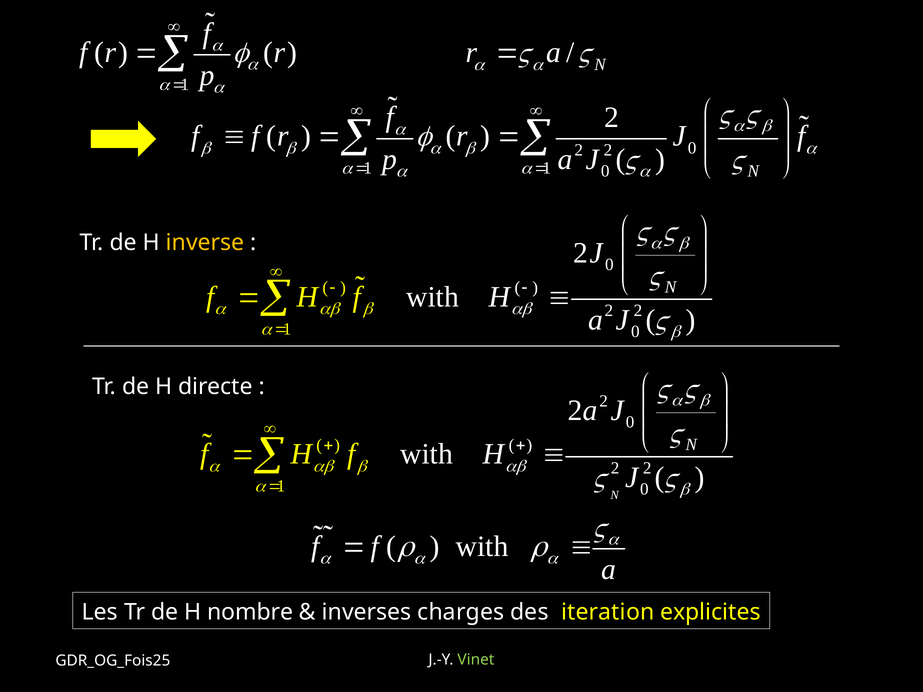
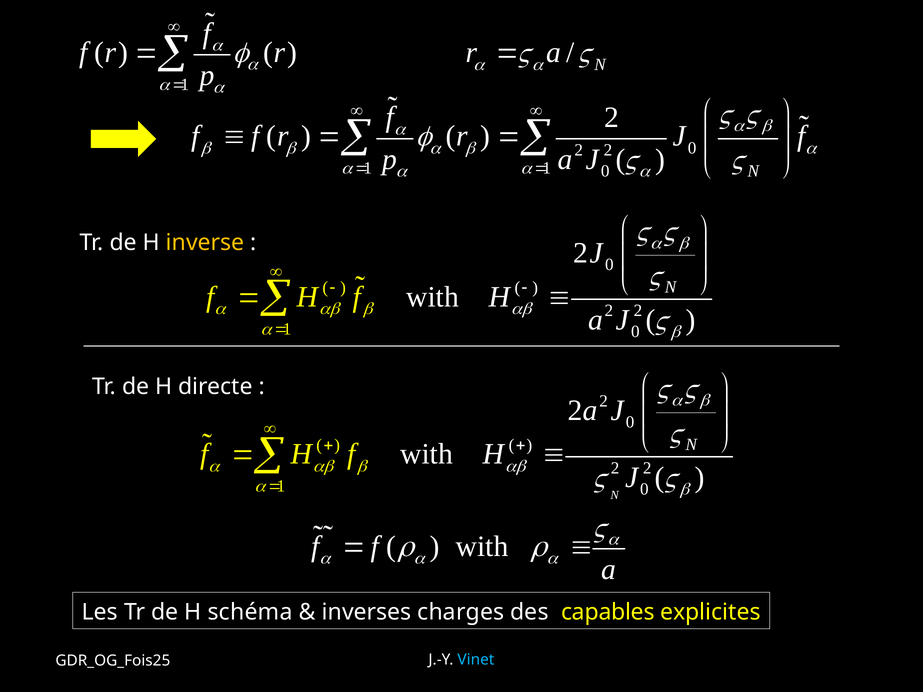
nombre: nombre -> schéma
iteration: iteration -> capables
Vinet colour: light green -> light blue
